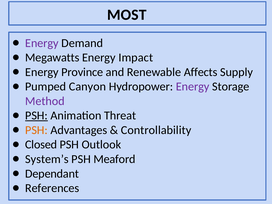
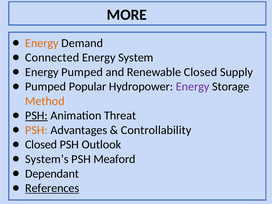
MOST: MOST -> MORE
Energy at (42, 43) colour: purple -> orange
Megawatts: Megawatts -> Connected
Impact: Impact -> System
Energy Province: Province -> Pumped
Renewable Affects: Affects -> Closed
Canyon: Canyon -> Popular
Method colour: purple -> orange
References underline: none -> present
